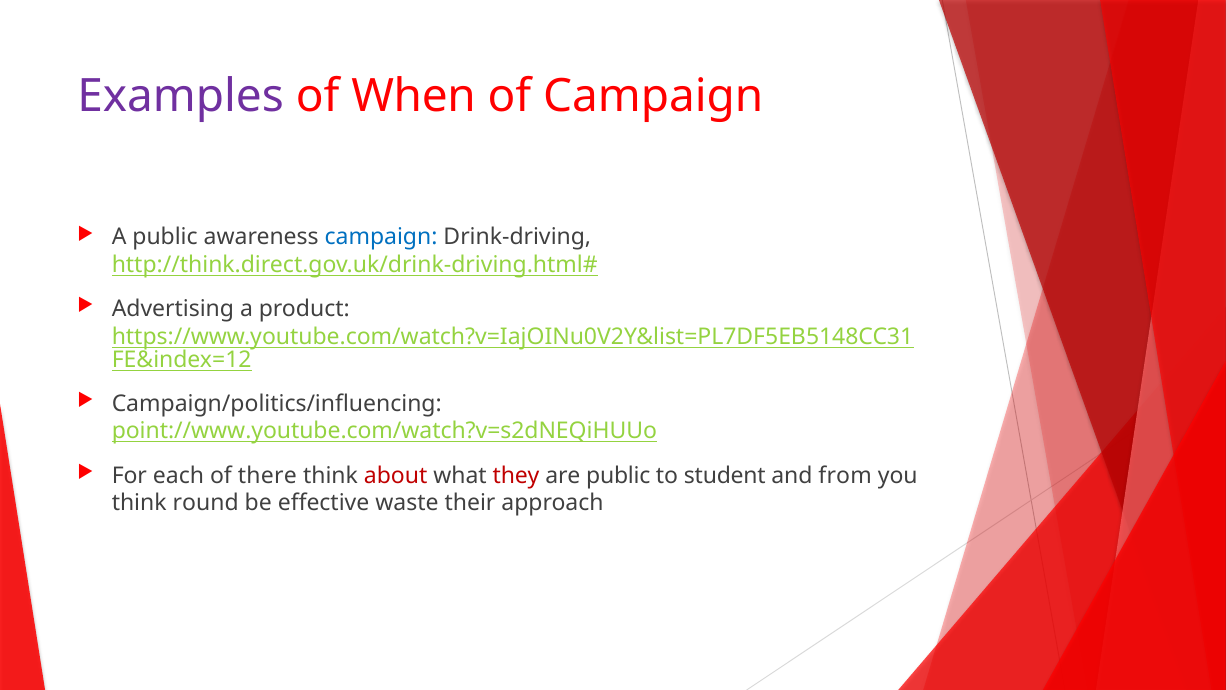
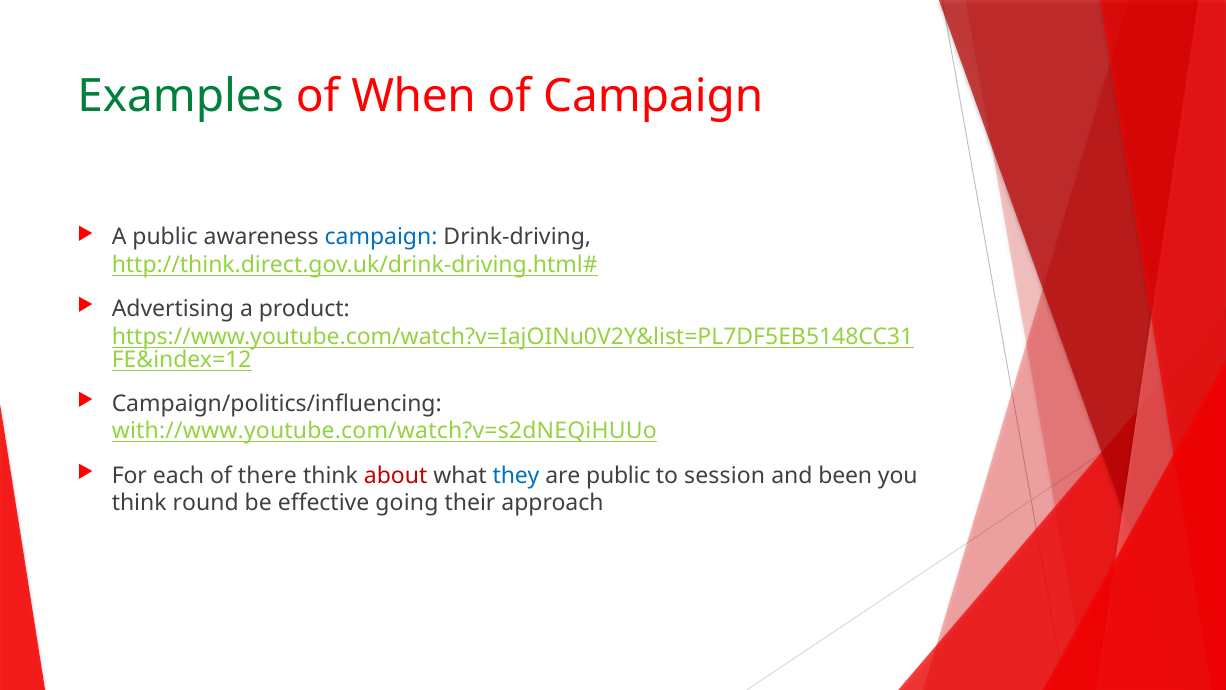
Examples colour: purple -> green
point://www.youtube.com/watch?v=s2dNEQiHUUo: point://www.youtube.com/watch?v=s2dNEQiHUUo -> with://www.youtube.com/watch?v=s2dNEQiHUUo
they colour: red -> blue
student: student -> session
from: from -> been
waste: waste -> going
